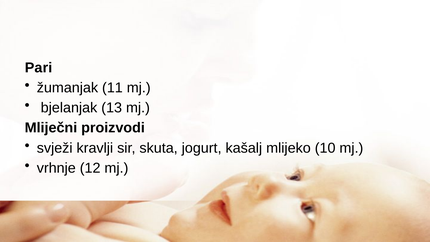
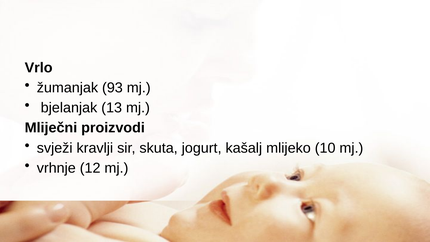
Pari: Pari -> Vrlo
11: 11 -> 93
